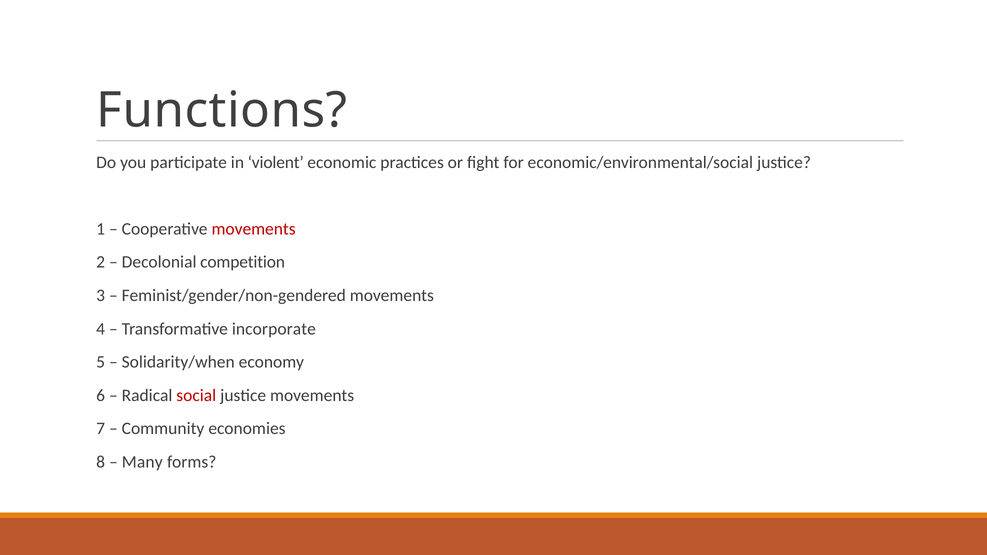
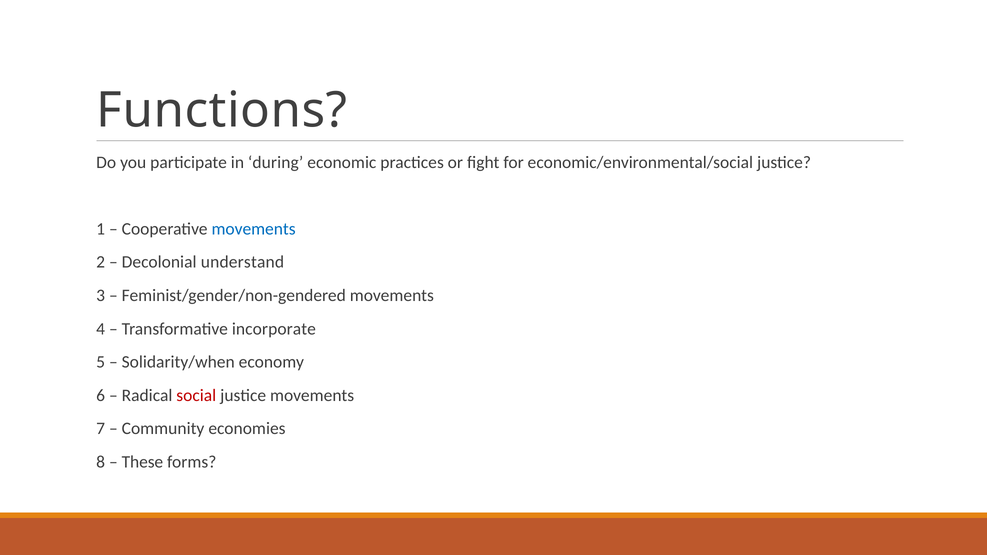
violent: violent -> during
movements at (254, 229) colour: red -> blue
competition: competition -> understand
Many: Many -> These
